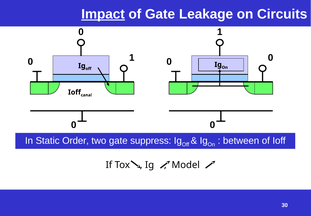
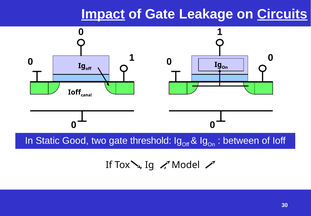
Circuits underline: none -> present
Order: Order -> Good
suppress: suppress -> threshold
